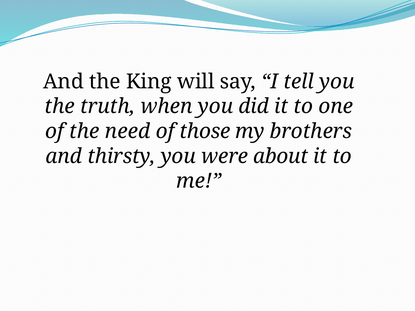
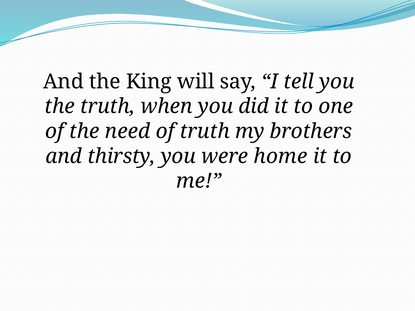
of those: those -> truth
about: about -> home
